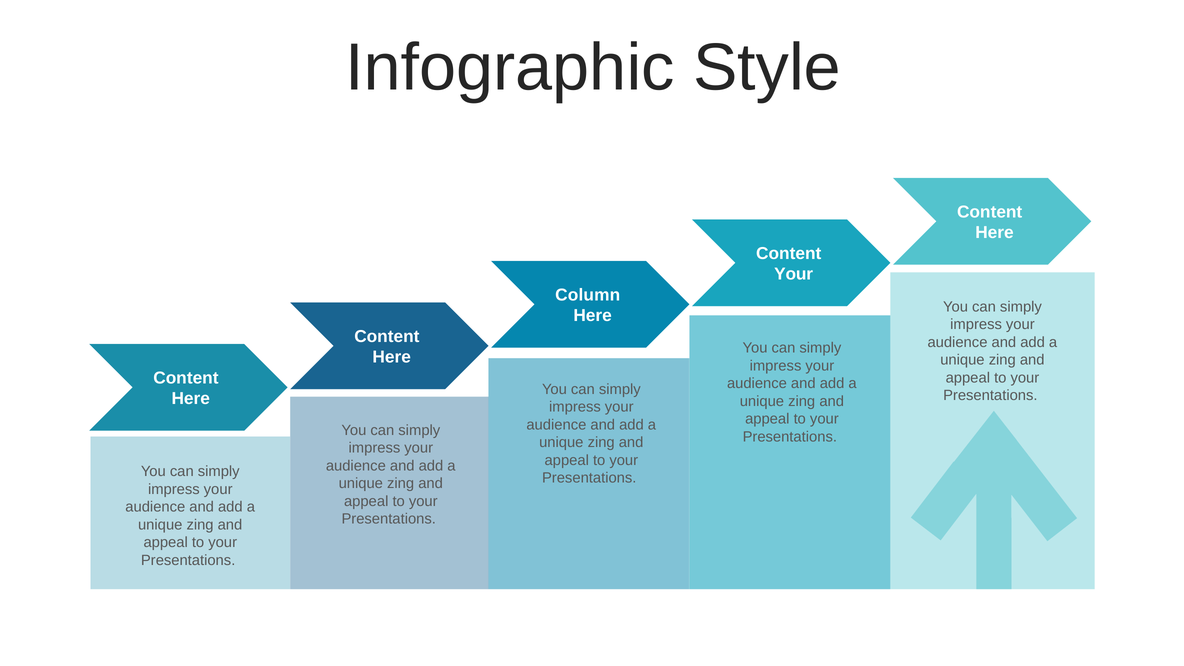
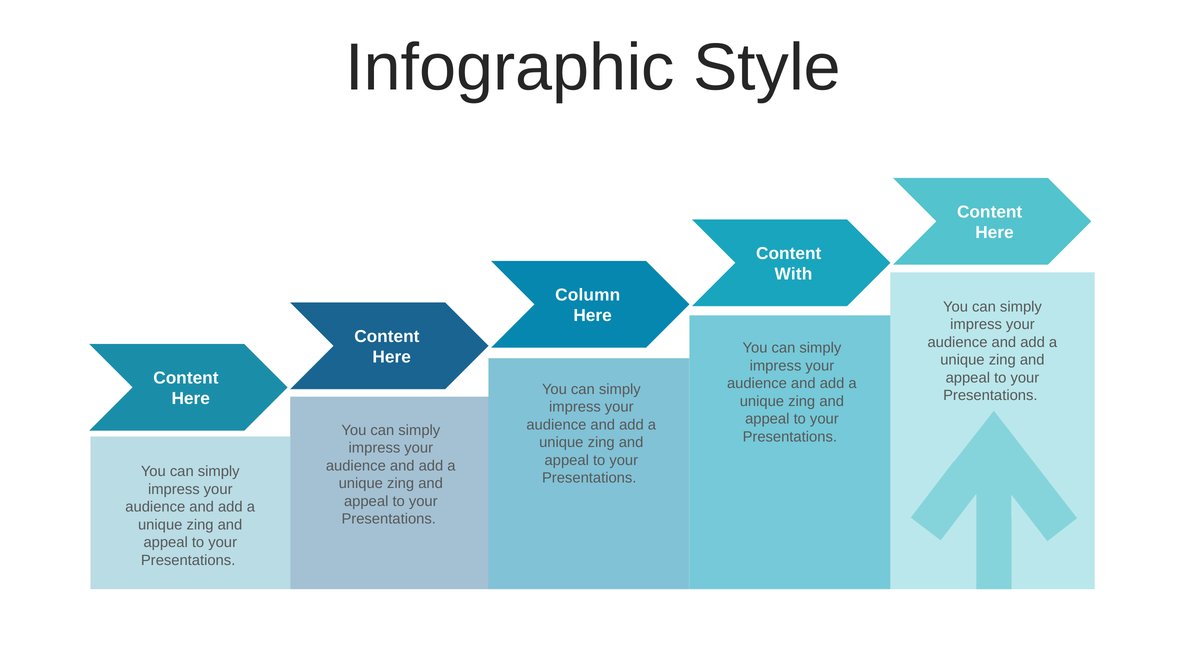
Your at (794, 274): Your -> With
